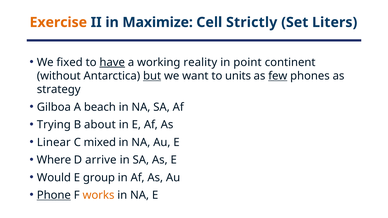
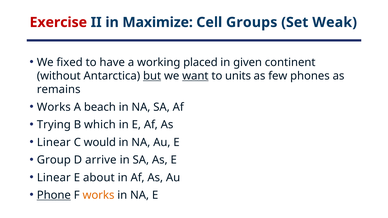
Exercise colour: orange -> red
Strictly: Strictly -> Groups
Liters: Liters -> Weak
have underline: present -> none
reality: reality -> placed
point: point -> given
want underline: none -> present
few underline: present -> none
strategy: strategy -> remains
Gilboa at (54, 107): Gilboa -> Works
about: about -> which
mixed: mixed -> would
Where: Where -> Group
Would at (54, 178): Would -> Linear
group: group -> about
